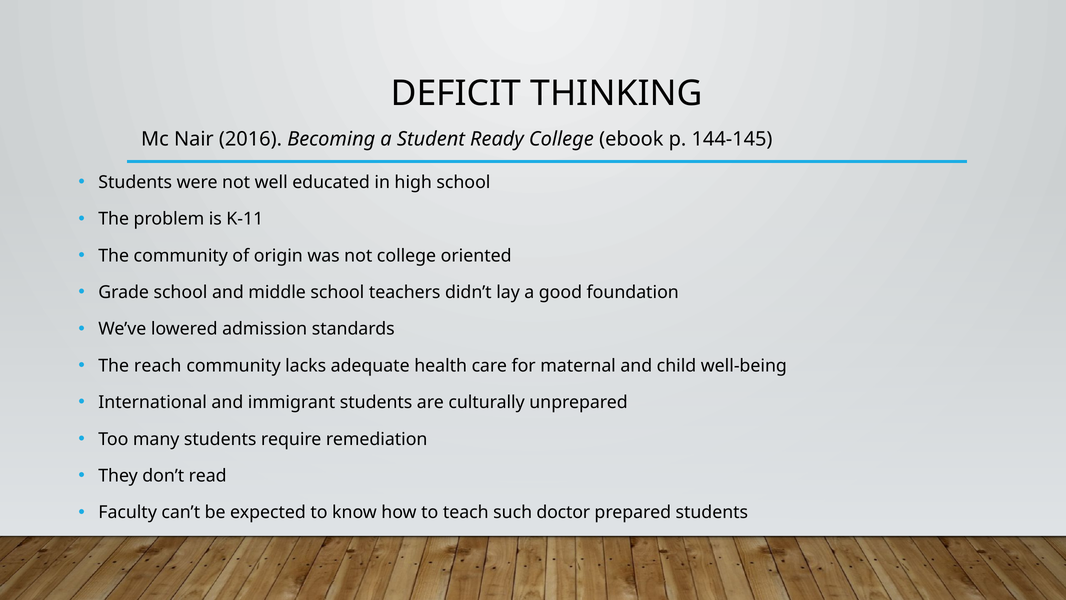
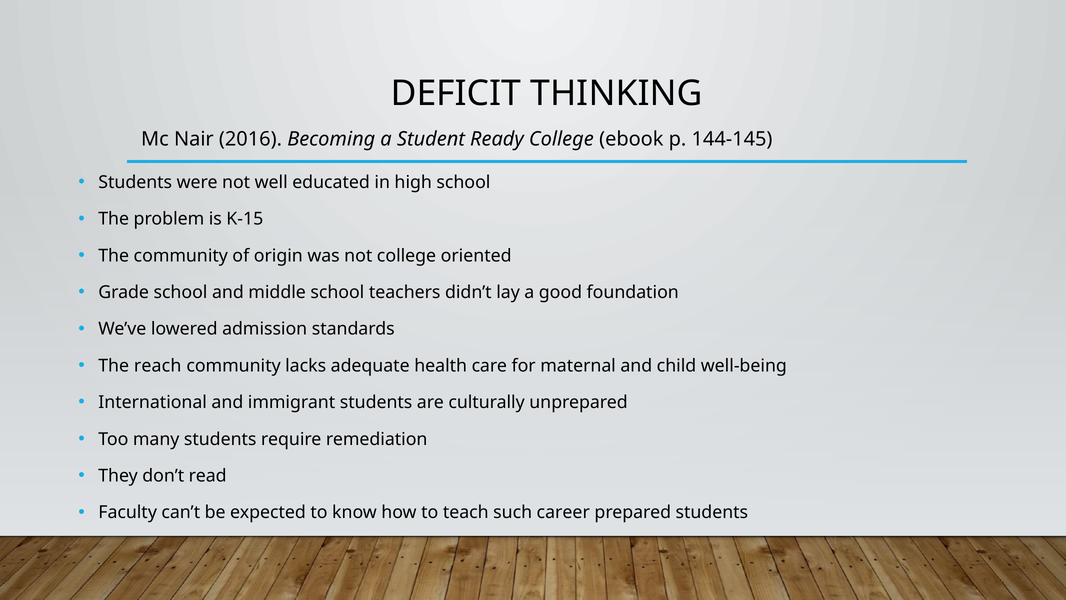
K-11: K-11 -> K-15
doctor: doctor -> career
